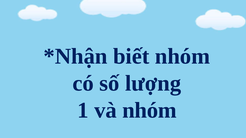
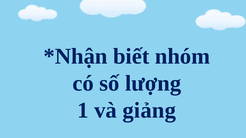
và nhóm: nhóm -> giảng
